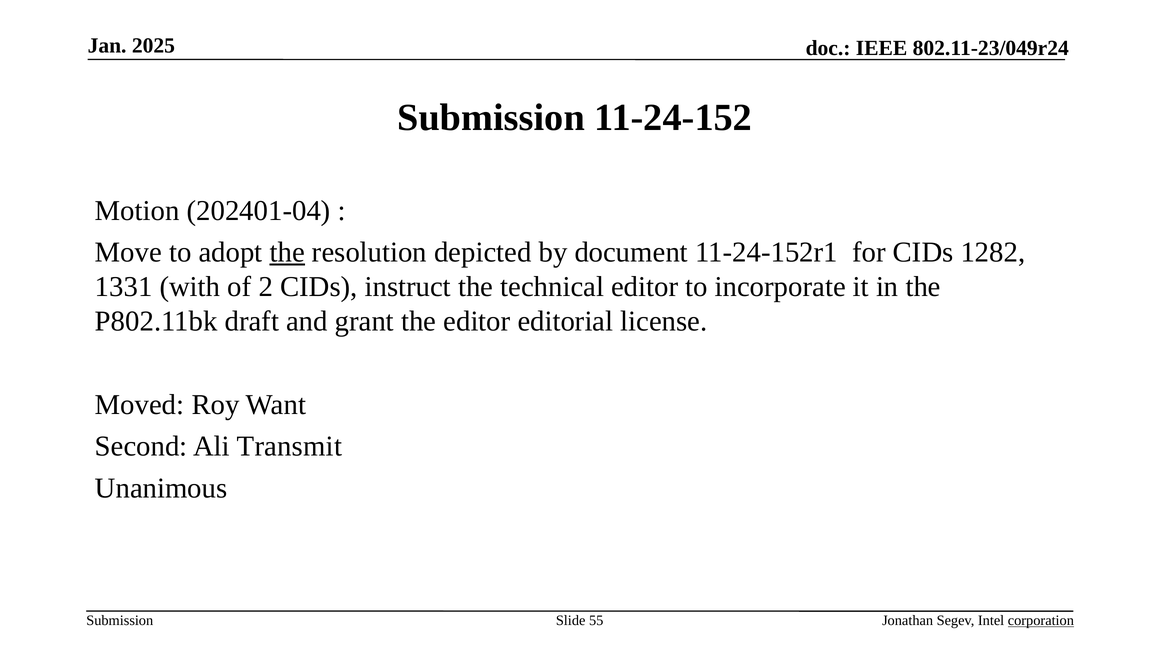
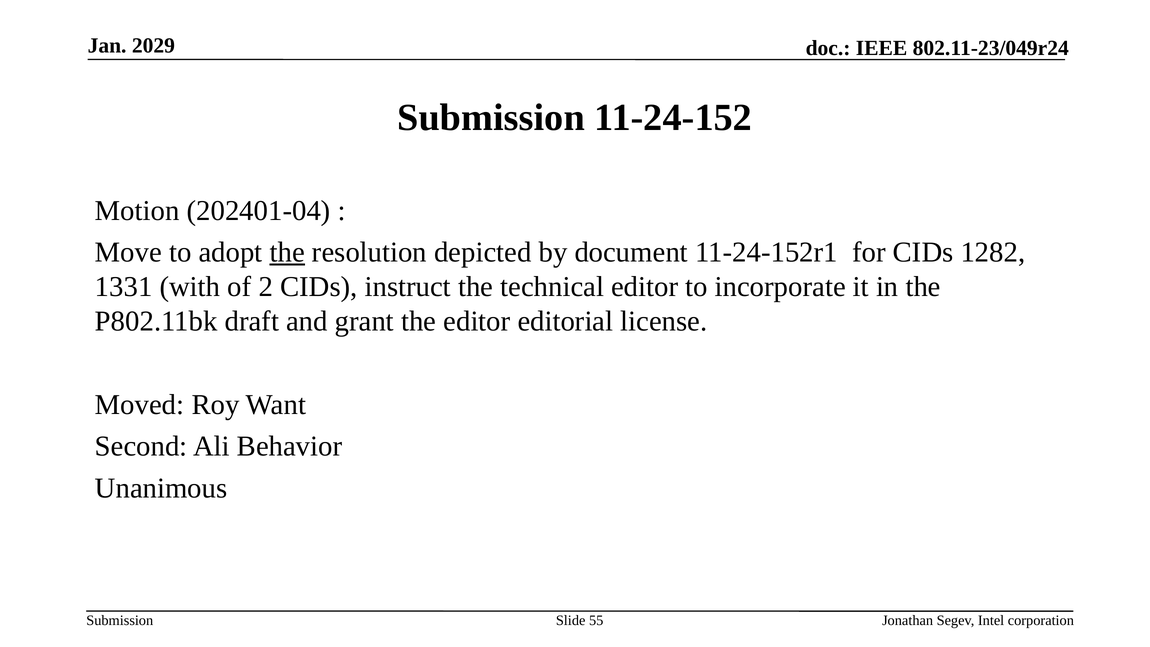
2025: 2025 -> 2029
Transmit: Transmit -> Behavior
corporation underline: present -> none
